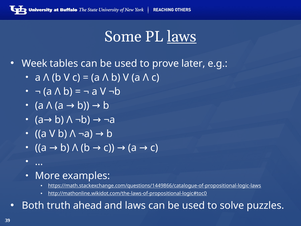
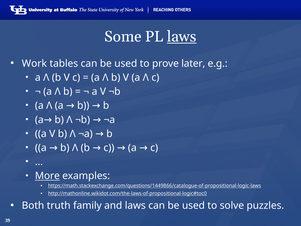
Week: Week -> Work
More underline: none -> present
ahead: ahead -> family
